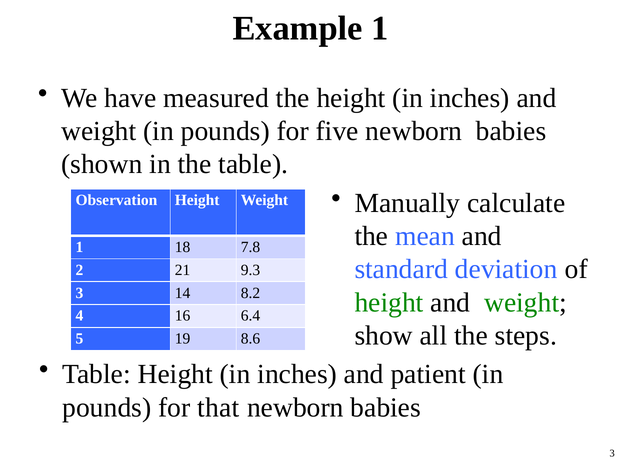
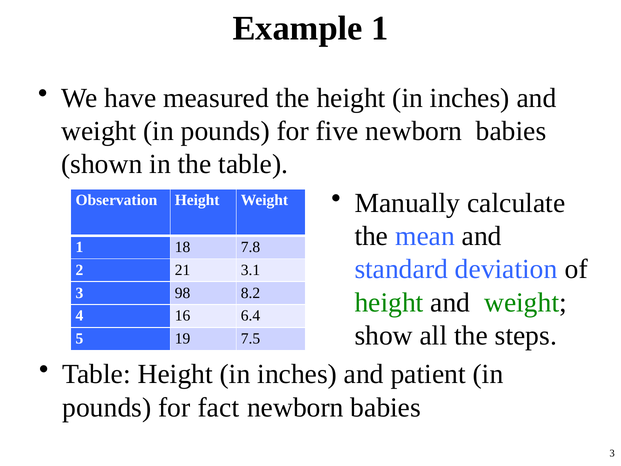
9.3: 9.3 -> 3.1
14: 14 -> 98
8.6: 8.6 -> 7.5
that: that -> fact
